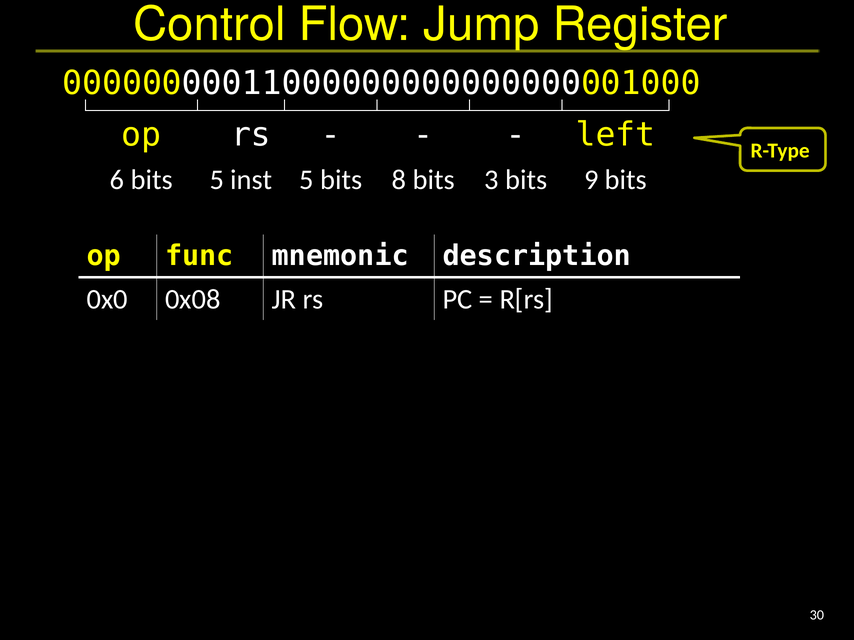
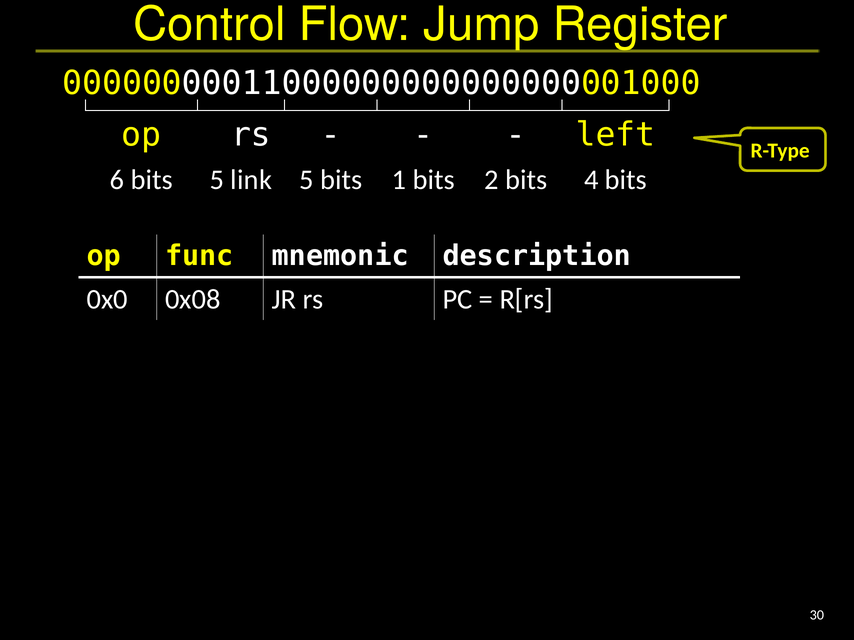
inst: inst -> link
8: 8 -> 1
3: 3 -> 2
9: 9 -> 4
